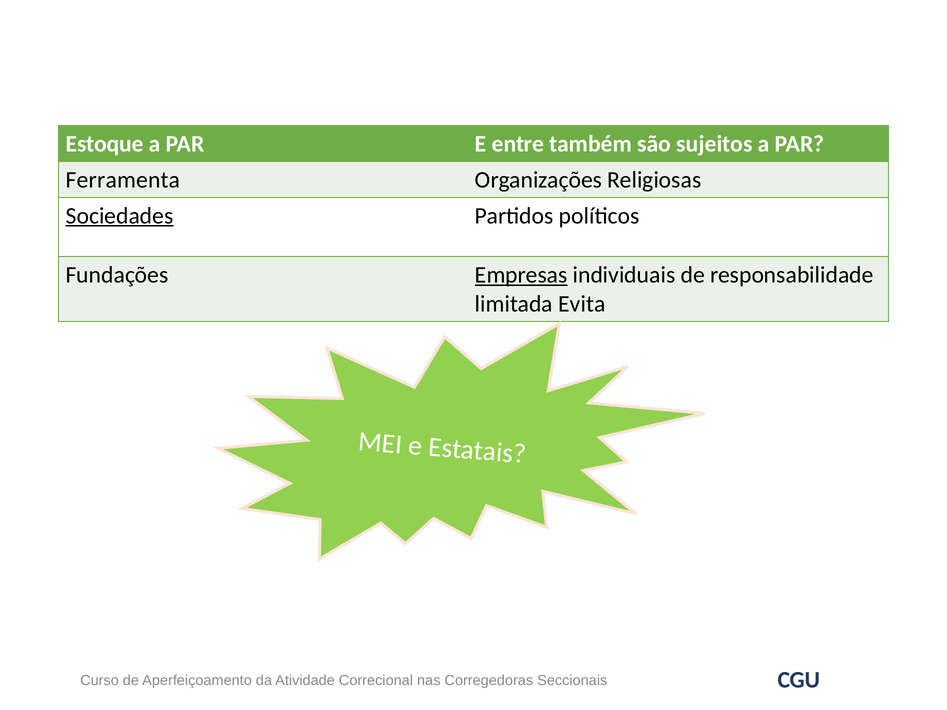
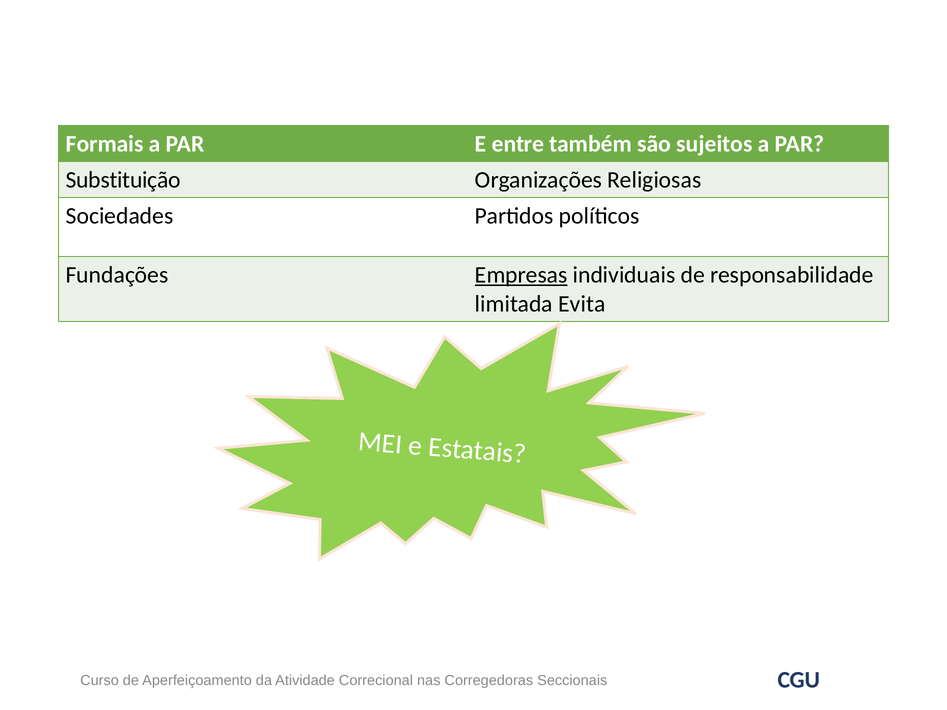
Estoque: Estoque -> Formais
Ferramenta: Ferramenta -> Substituição
Sociedades underline: present -> none
